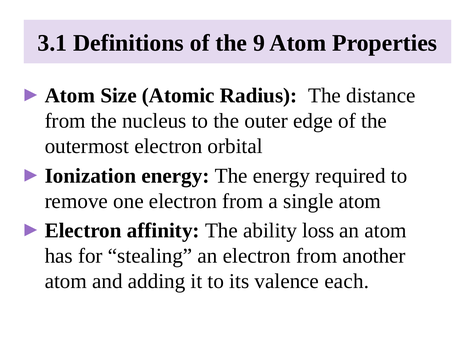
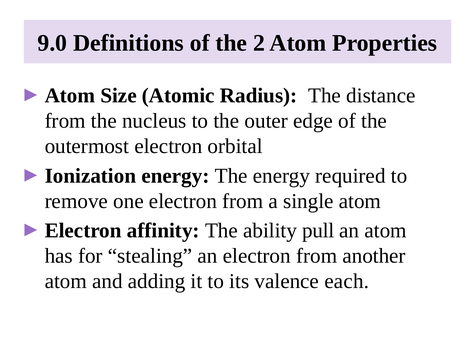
3.1: 3.1 -> 9.0
9: 9 -> 2
loss: loss -> pull
